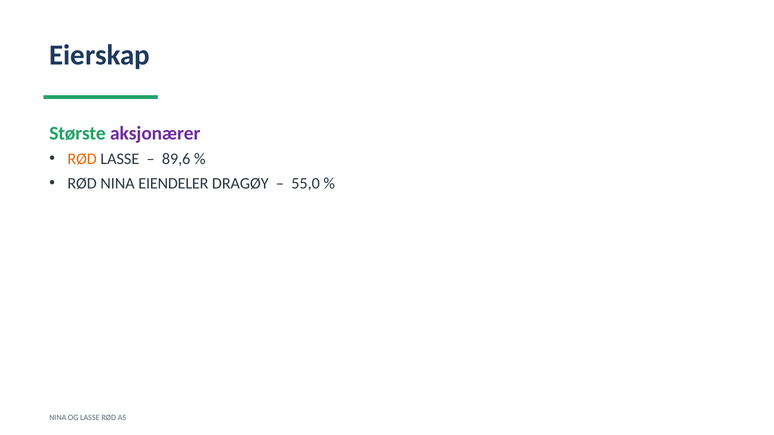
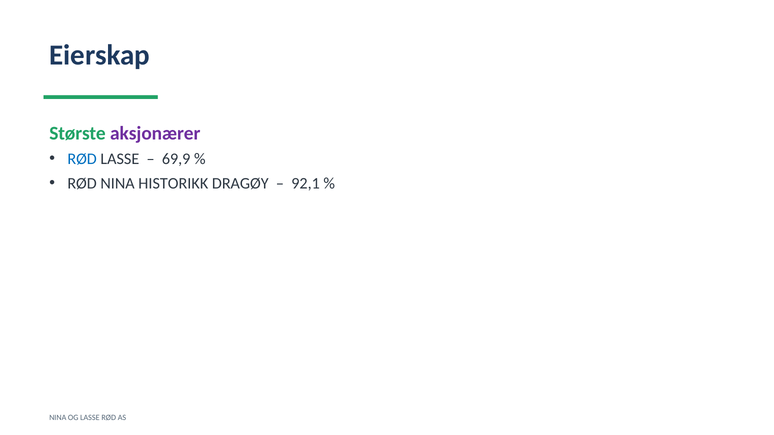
RØD at (82, 159) colour: orange -> blue
89,6: 89,6 -> 69,9
EIENDELER: EIENDELER -> HISTORIKK
55,0: 55,0 -> 92,1
